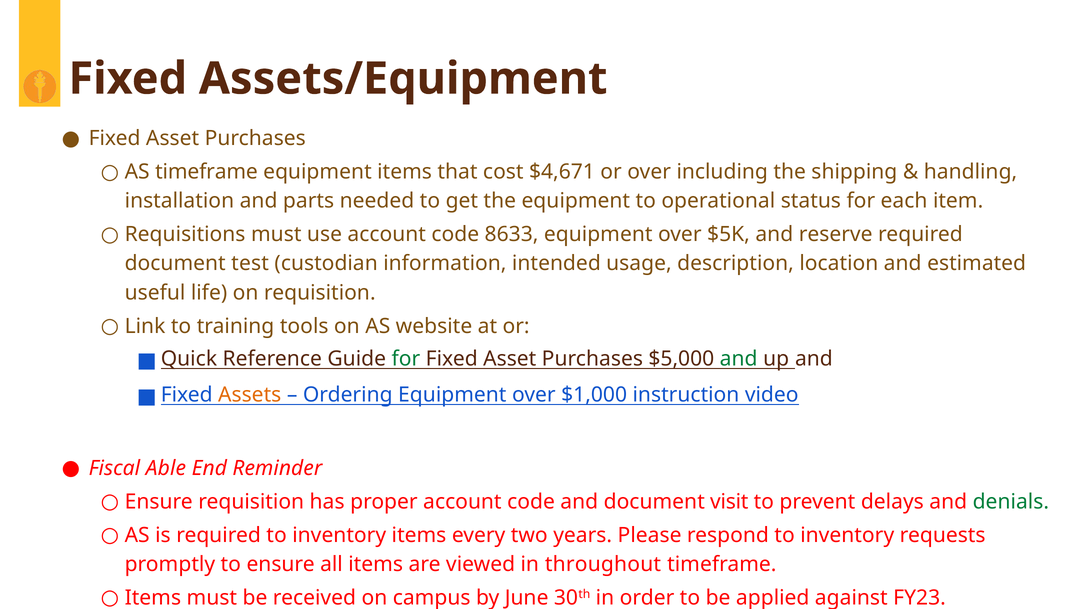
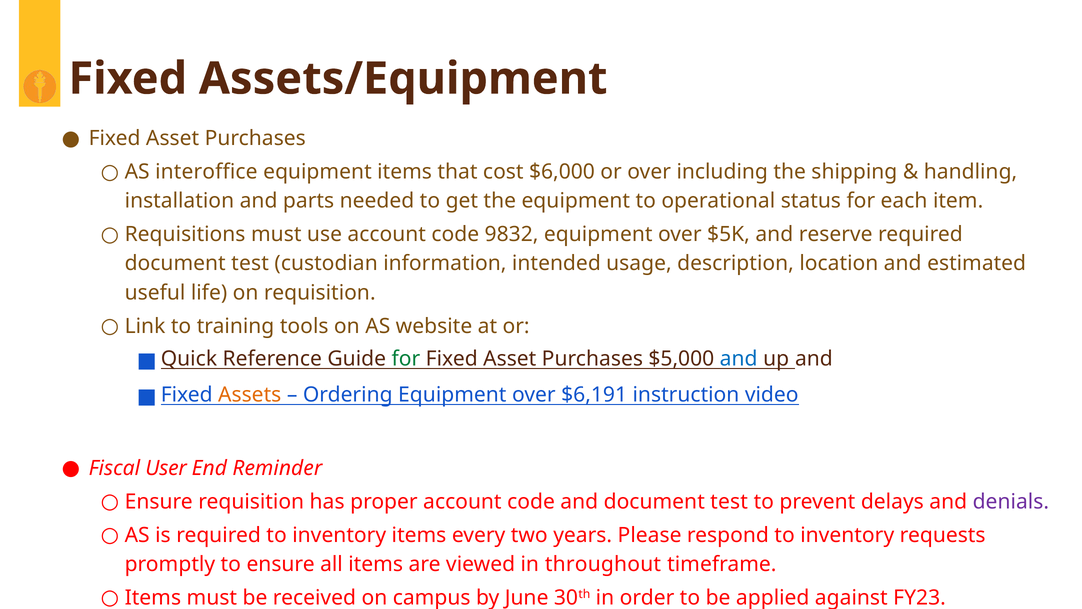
AS timeframe: timeframe -> interoffice
$4,671: $4,671 -> $6,000
8633: 8633 -> 9832
and at (739, 358) colour: green -> blue
$1,000: $1,000 -> $6,191
Able: Able -> User
and document visit: visit -> test
denials colour: green -> purple
